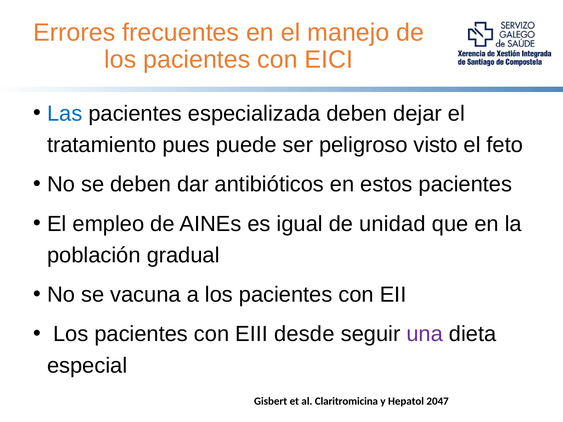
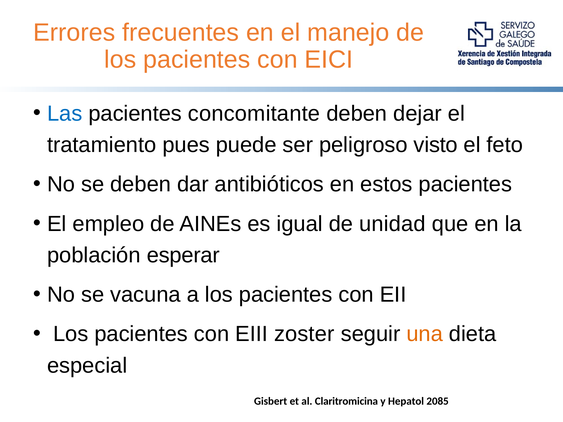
especializada: especializada -> concomitante
gradual: gradual -> esperar
desde: desde -> zoster
una colour: purple -> orange
2047: 2047 -> 2085
